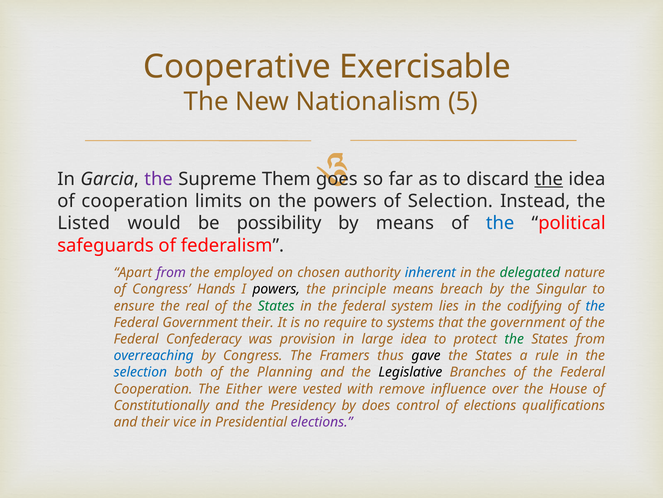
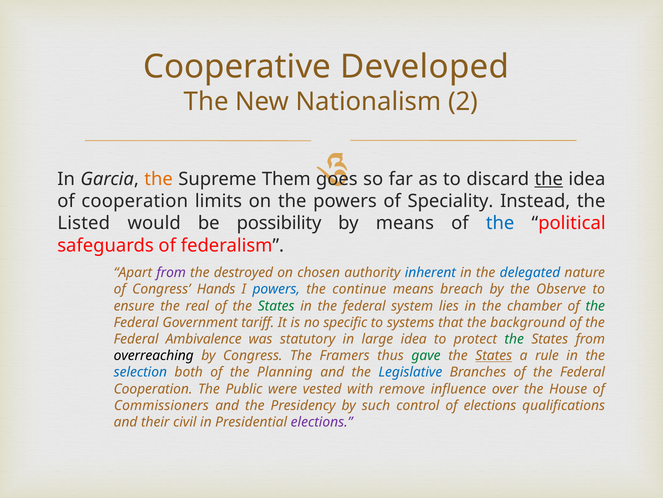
Exercisable: Exercisable -> Developed
5: 5 -> 2
the at (159, 179) colour: purple -> orange
of Selection: Selection -> Speciality
employed: employed -> destroyed
delegated colour: green -> blue
powers at (276, 289) colour: black -> blue
principle: principle -> continue
Singular: Singular -> Observe
codifying: codifying -> chamber
the at (595, 306) colour: blue -> green
Government their: their -> tariff
require: require -> specific
the government: government -> background
Confederacy: Confederacy -> Ambivalence
provision: provision -> statutory
overreaching colour: blue -> black
gave colour: black -> green
States at (494, 355) underline: none -> present
Legislative colour: black -> blue
Either: Either -> Public
Constitutionally: Constitutionally -> Commissioners
does: does -> such
vice: vice -> civil
